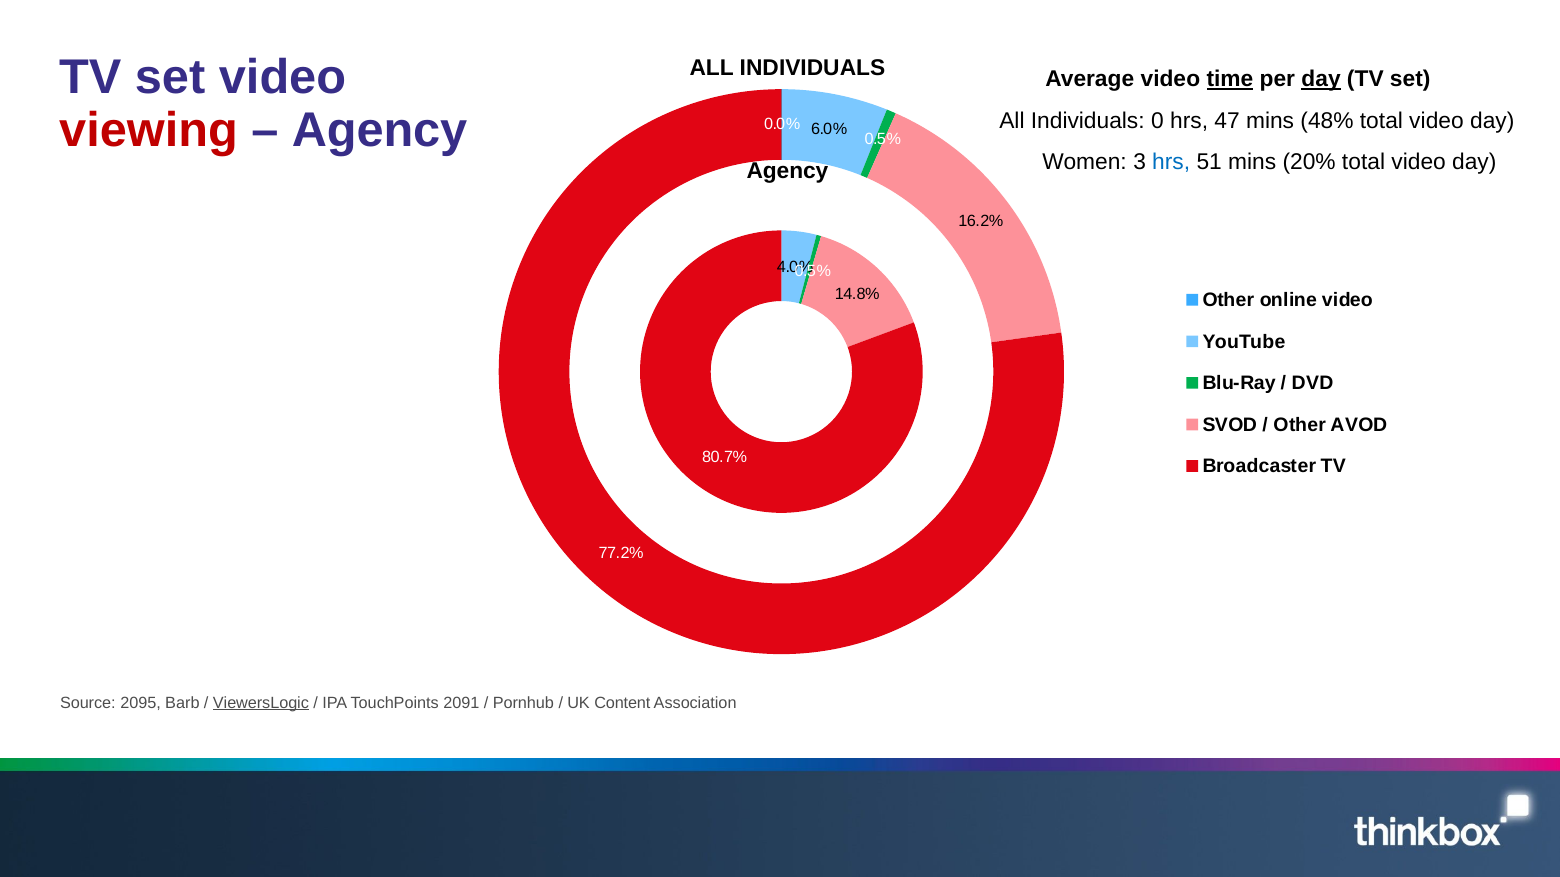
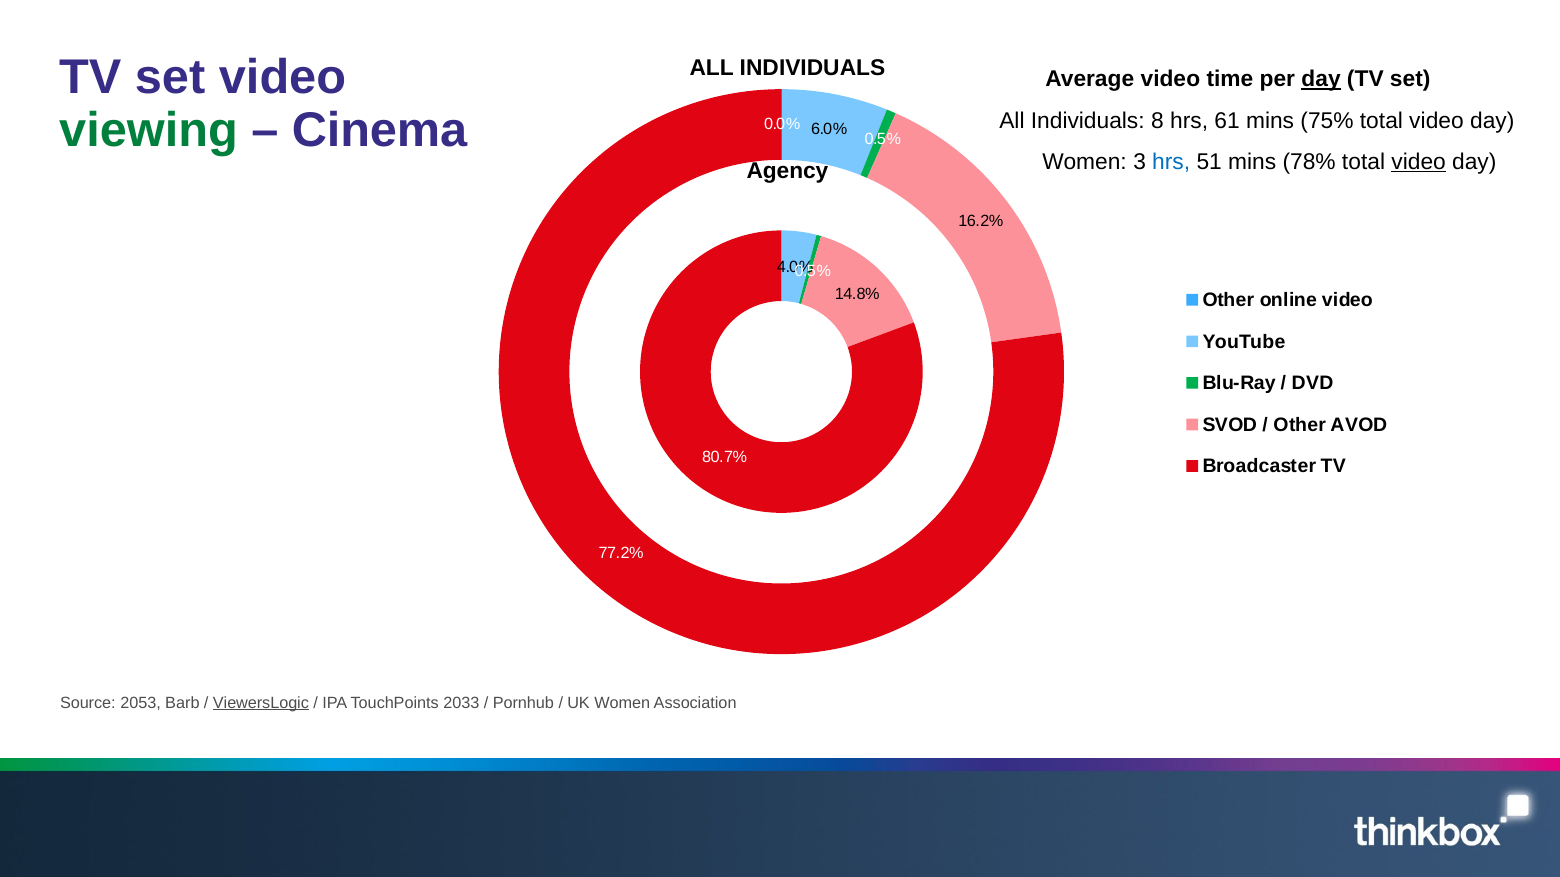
time underline: present -> none
viewing colour: red -> green
Agency at (380, 131): Agency -> Cinema
0: 0 -> 8
47: 47 -> 61
48%: 48% -> 75%
20%: 20% -> 78%
video at (1419, 162) underline: none -> present
2095: 2095 -> 2053
2091: 2091 -> 2033
UK Content: Content -> Women
